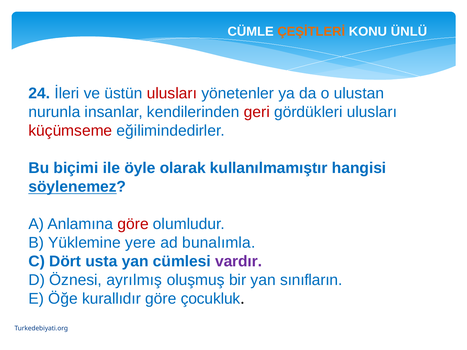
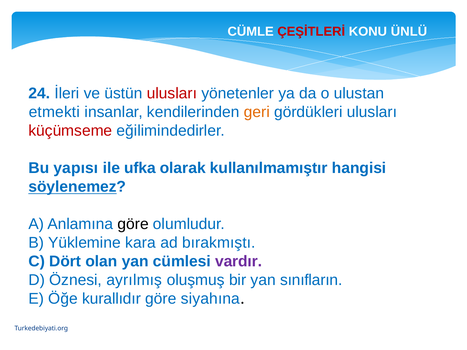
ÇEŞİTLERİ colour: orange -> red
nurunla: nurunla -> etmekti
geri colour: red -> orange
biçimi: biçimi -> yapısı
öyle: öyle -> ufka
göre at (133, 224) colour: red -> black
yere: yere -> kara
bunalımla: bunalımla -> bırakmıştı
usta: usta -> olan
çocukluk: çocukluk -> siyahına
